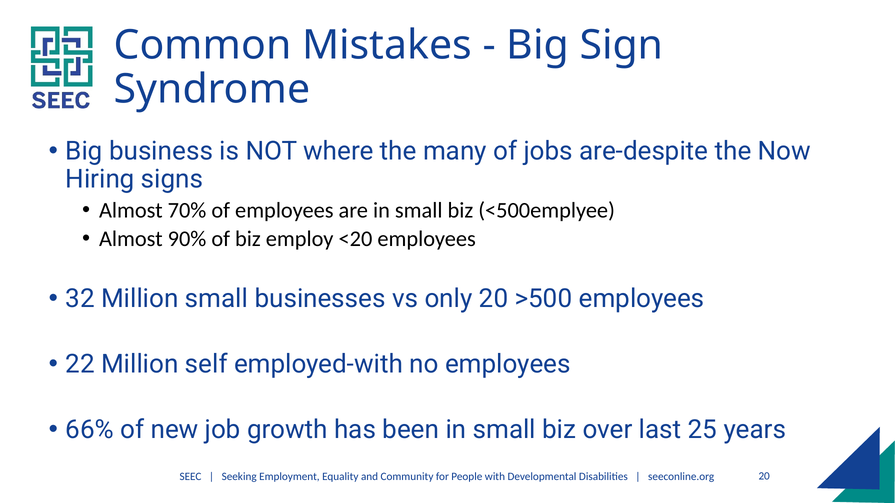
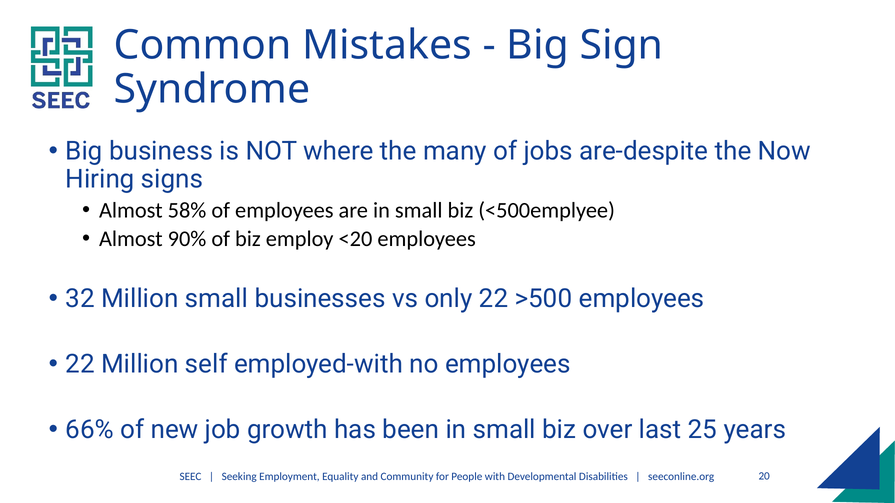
70%: 70% -> 58%
only 20: 20 -> 22
